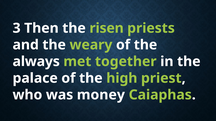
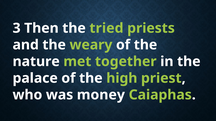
risen: risen -> tried
always: always -> nature
